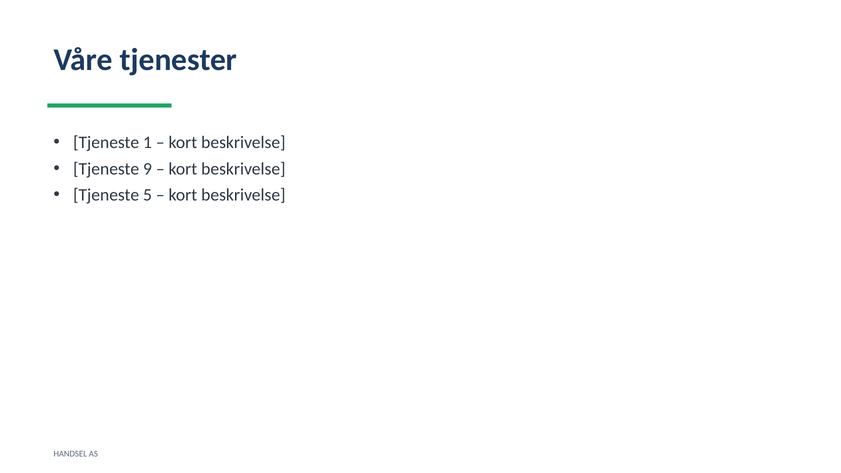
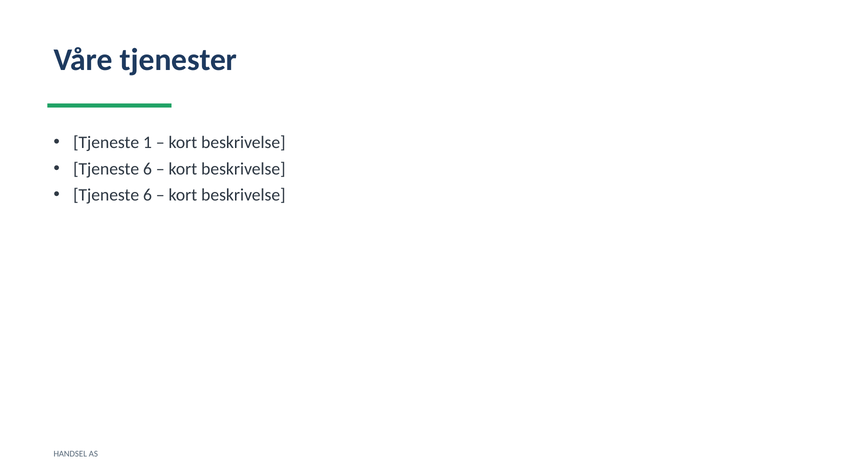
9 at (147, 169): 9 -> 6
5 at (147, 195): 5 -> 6
